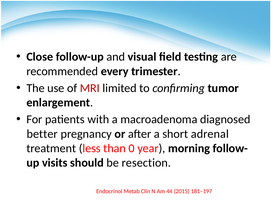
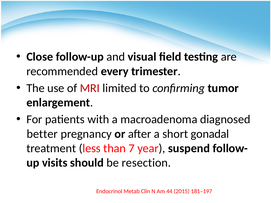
adrenal: adrenal -> gonadal
0: 0 -> 7
morning: morning -> suspend
